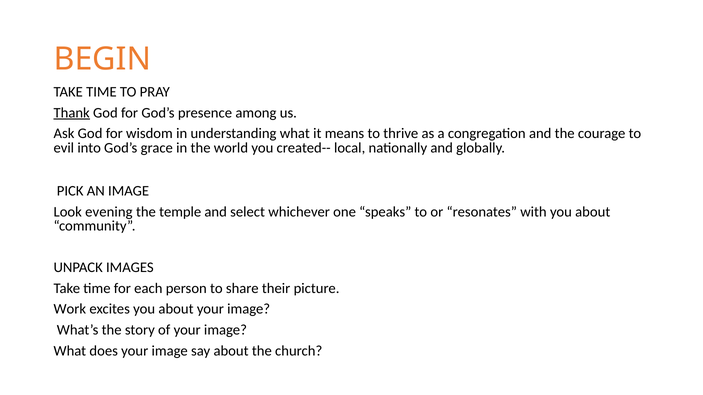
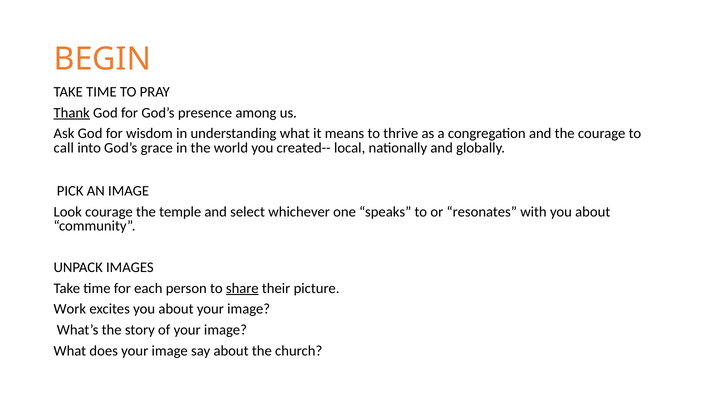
evil: evil -> call
Look evening: evening -> courage
share underline: none -> present
